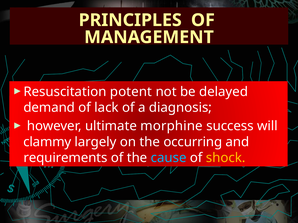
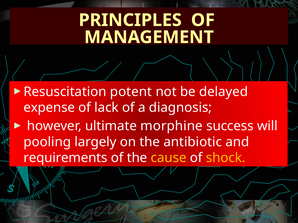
demand: demand -> expense
clammy: clammy -> pooling
occurring: occurring -> antibiotic
cause colour: light blue -> yellow
